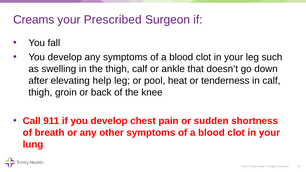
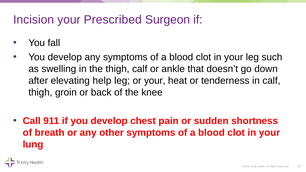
Creams: Creams -> Incision
or pool: pool -> your
